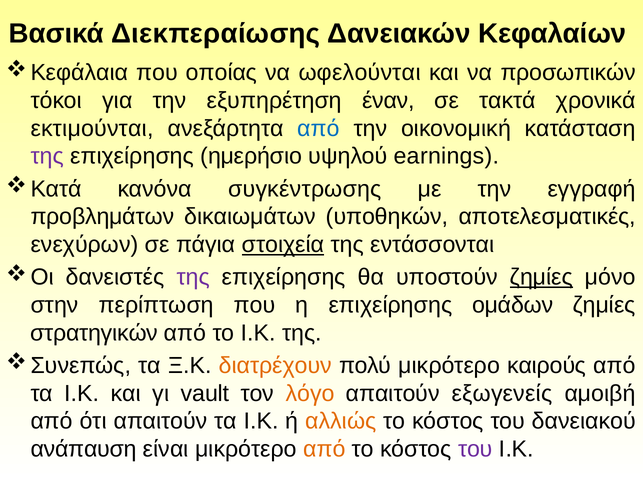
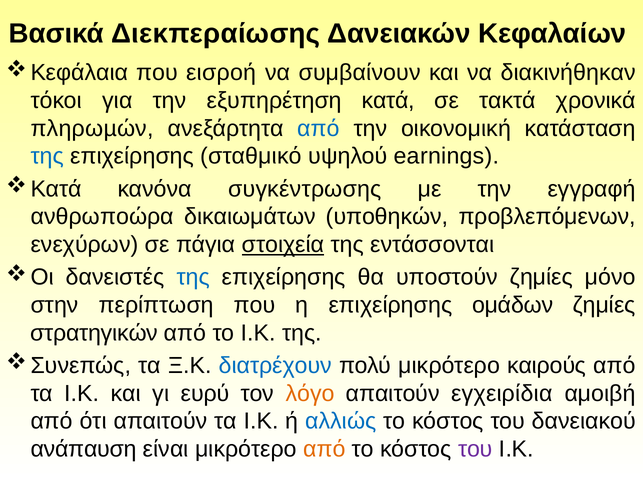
οποίας: οποίας -> εισροή
ωφελούνται: ωφελούνται -> συμβαίνουν
προσωπικών: προσωπικών -> διακινήθηκαν
έναν: έναν -> κατά
εκτιμούνται: εκτιμούνται -> πληρωµών
της at (47, 156) colour: purple -> blue
ημερήσιο: ημερήσιο -> σταθμικό
προβλημάτων: προβλημάτων -> ανθρωποώρα
αποτελεσματικές: αποτελεσματικές -> προβλεπόμενων
της at (193, 277) colour: purple -> blue
ζημίες at (541, 277) underline: present -> none
διατρέχουν colour: orange -> blue
vault: vault -> ευρύ
εξωγενείς: εξωγενείς -> εγχειρίδια
αλλιώς colour: orange -> blue
